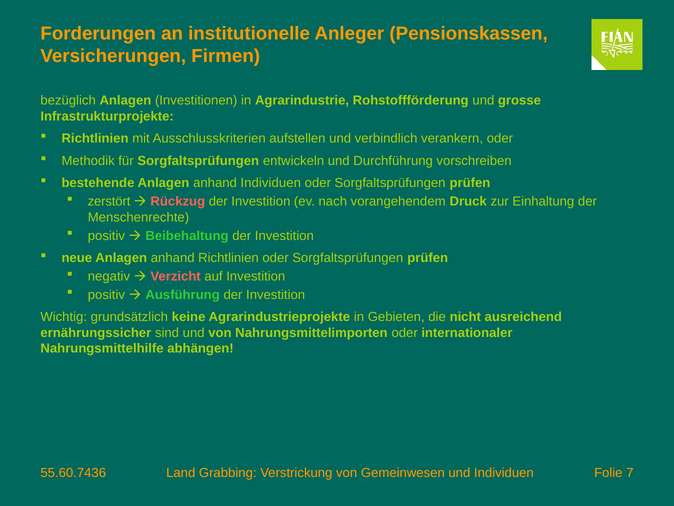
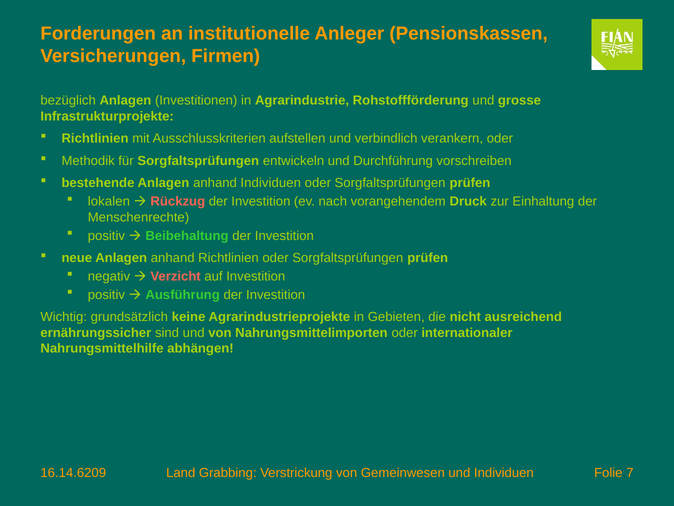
zerstört: zerstört -> lokalen
55.60.7436: 55.60.7436 -> 16.14.6209
